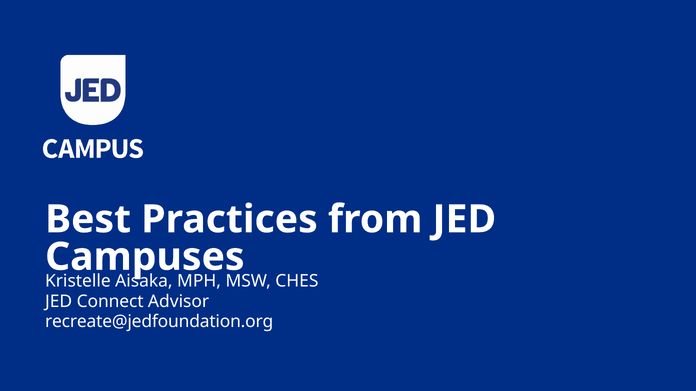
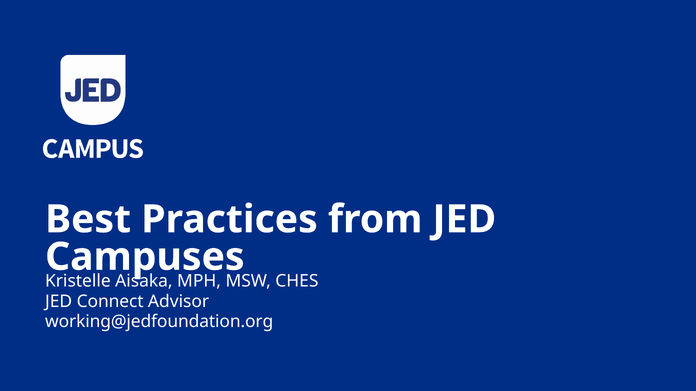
recreate@jedfoundation.org: recreate@jedfoundation.org -> working@jedfoundation.org
